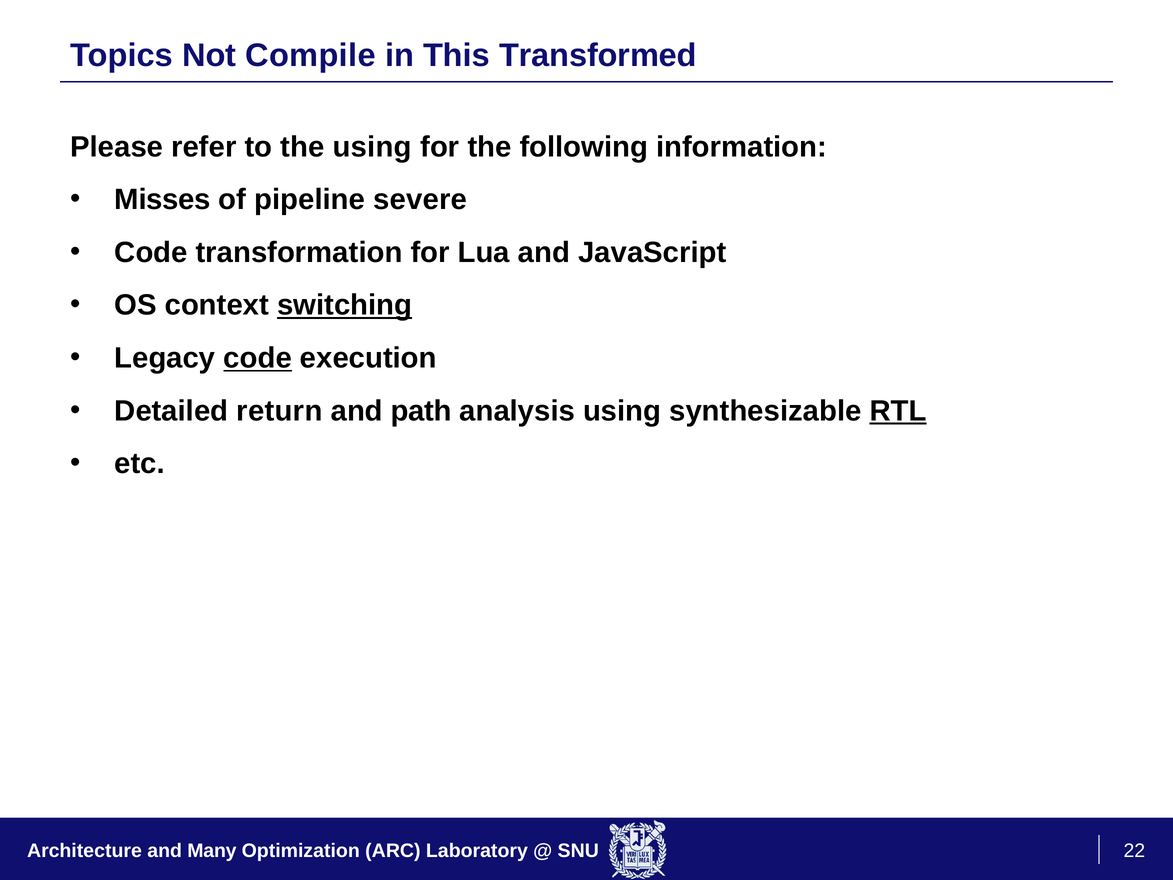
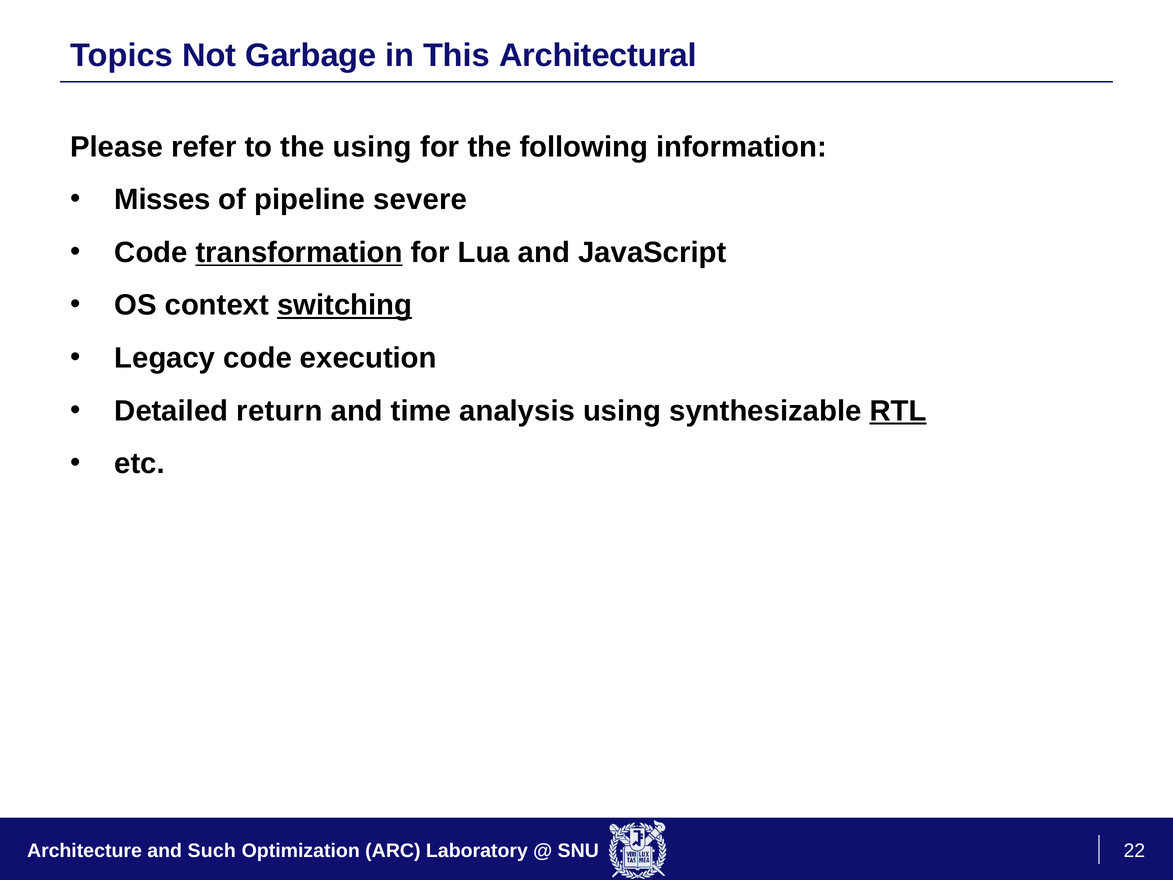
Compile: Compile -> Garbage
Transformed: Transformed -> Architectural
transformation underline: none -> present
code at (258, 358) underline: present -> none
path: path -> time
Many: Many -> Such
